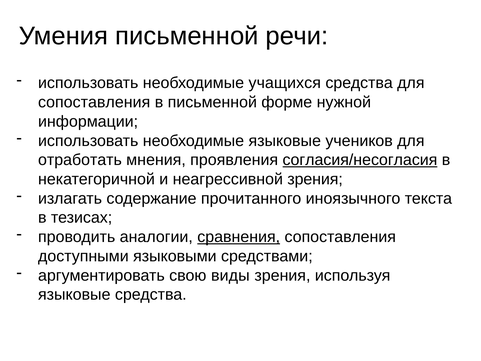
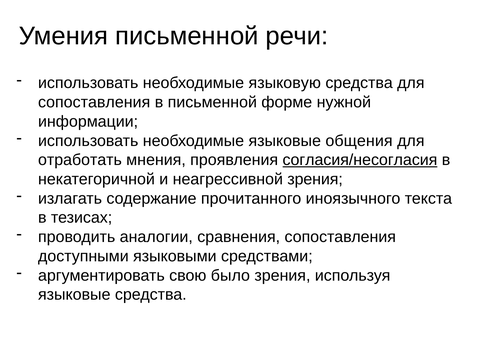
учащихся: учащихся -> языковую
учеников: учеников -> общения
сравнения underline: present -> none
виды: виды -> было
